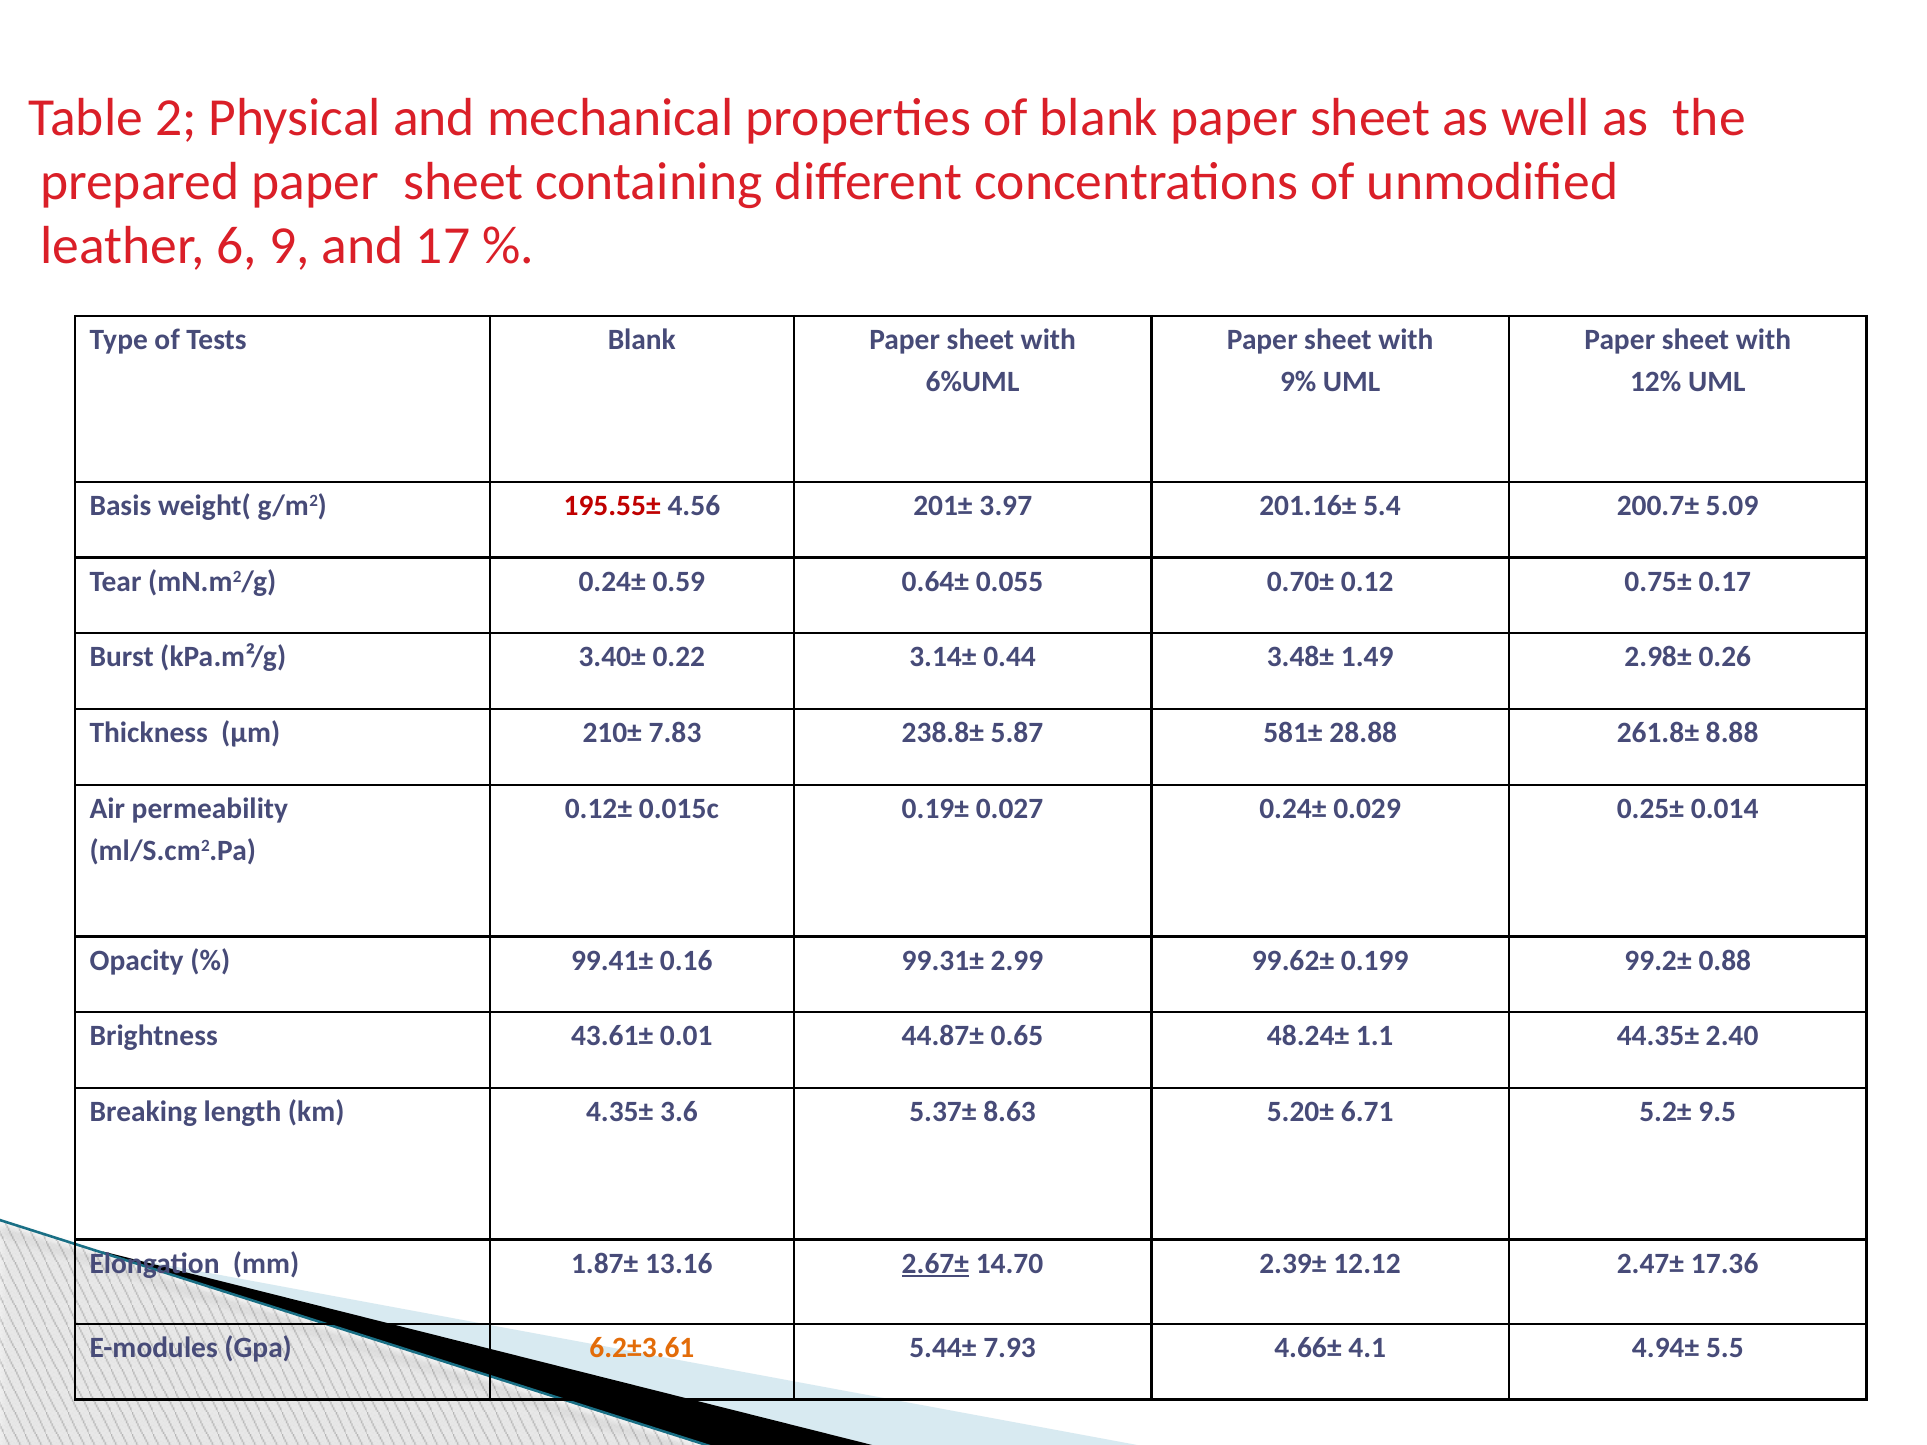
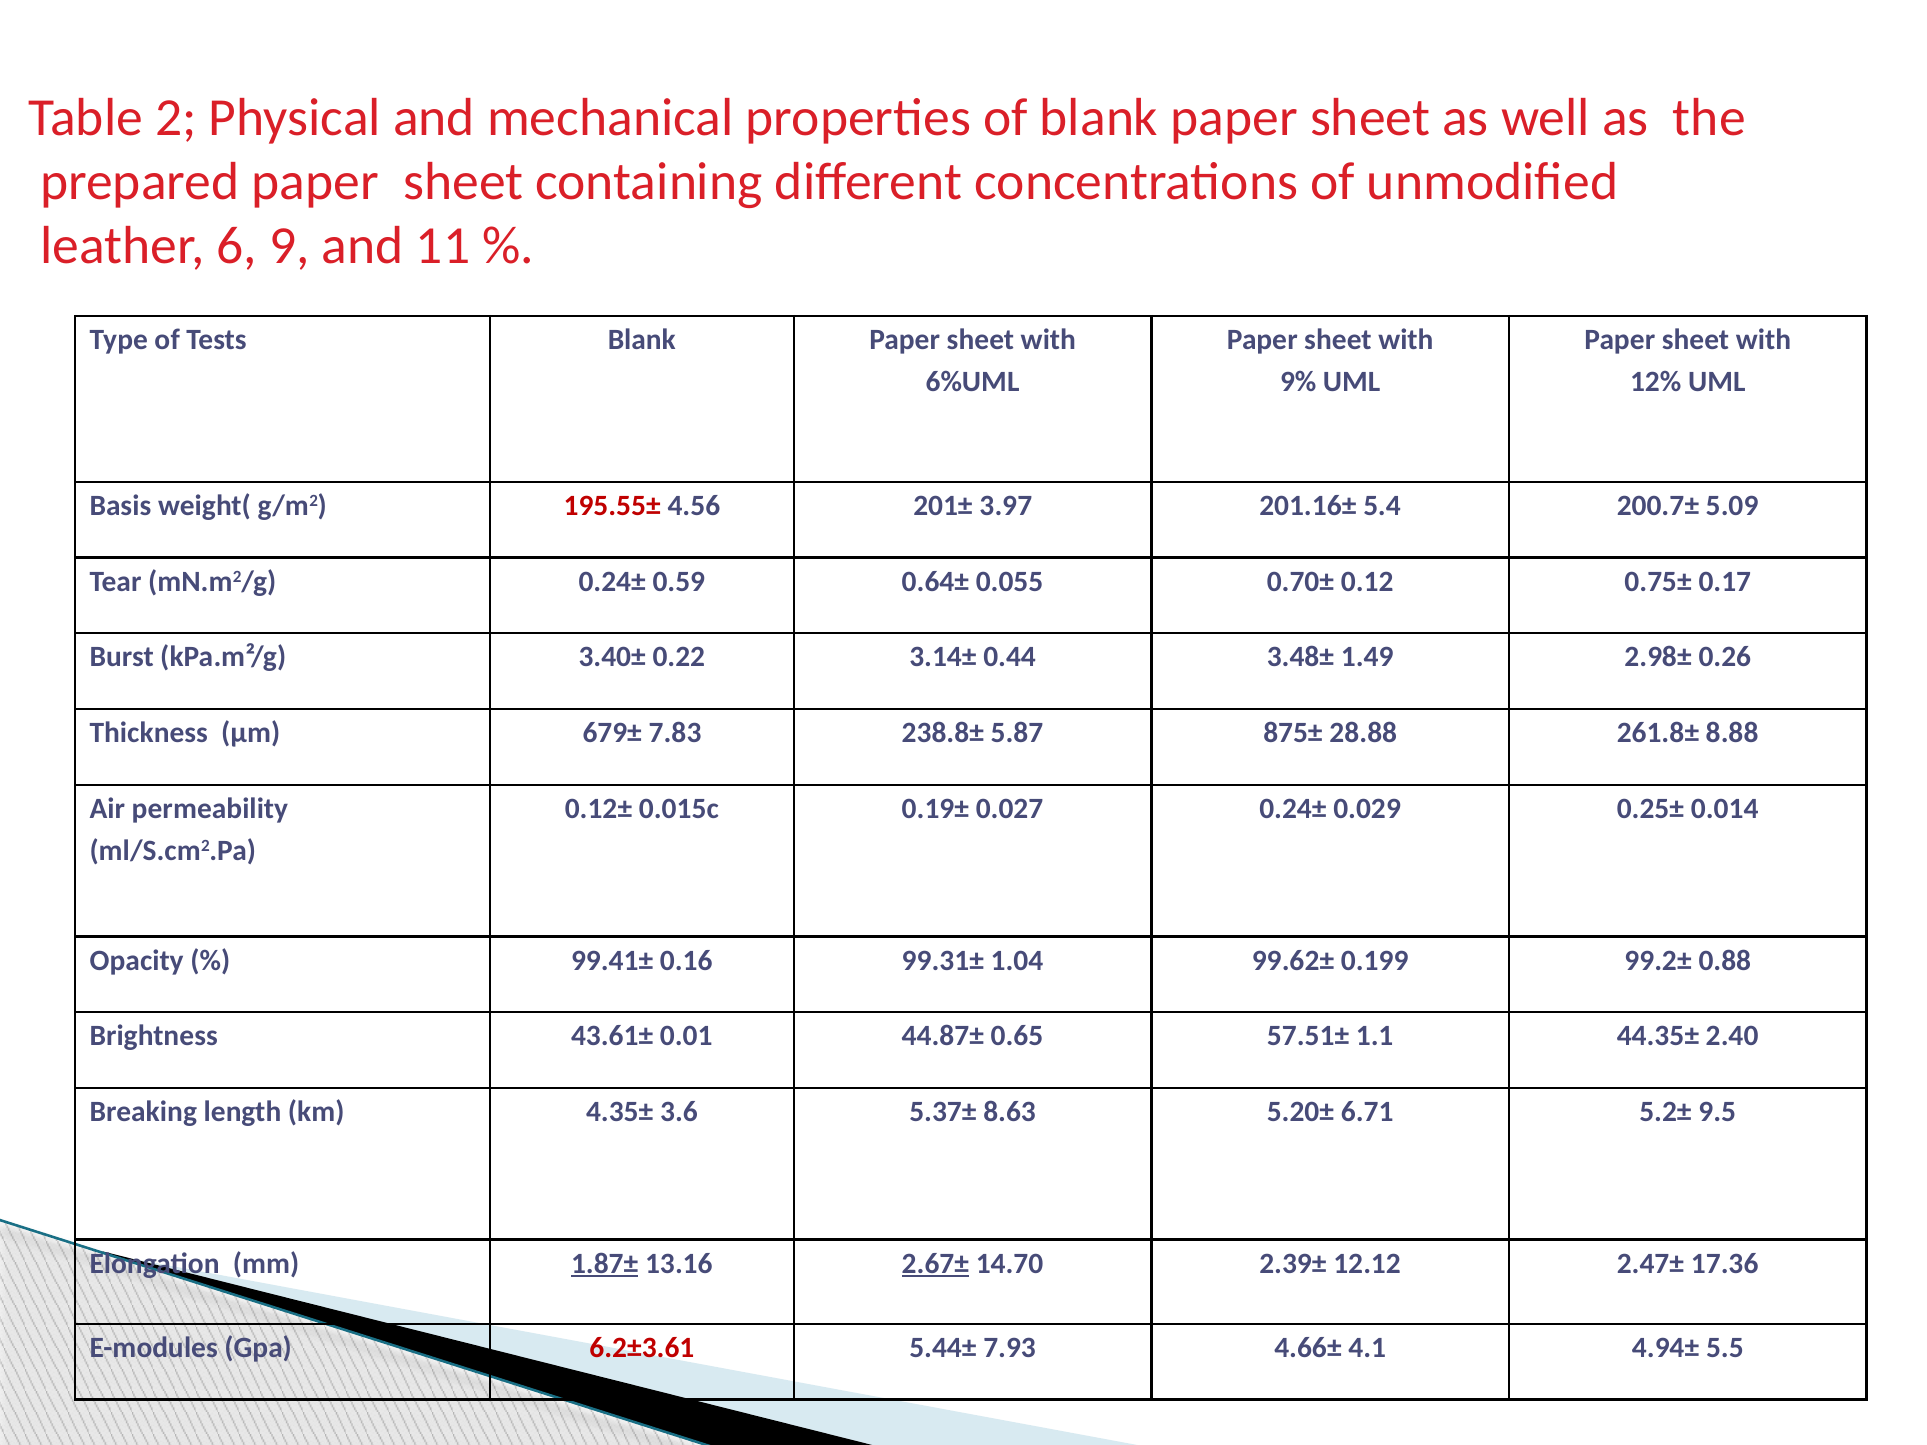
17: 17 -> 11
210±: 210± -> 679±
581±: 581± -> 875±
2.99: 2.99 -> 1.04
48.24±: 48.24± -> 57.51±
1.87± underline: none -> present
6.2±3.61 colour: orange -> red
